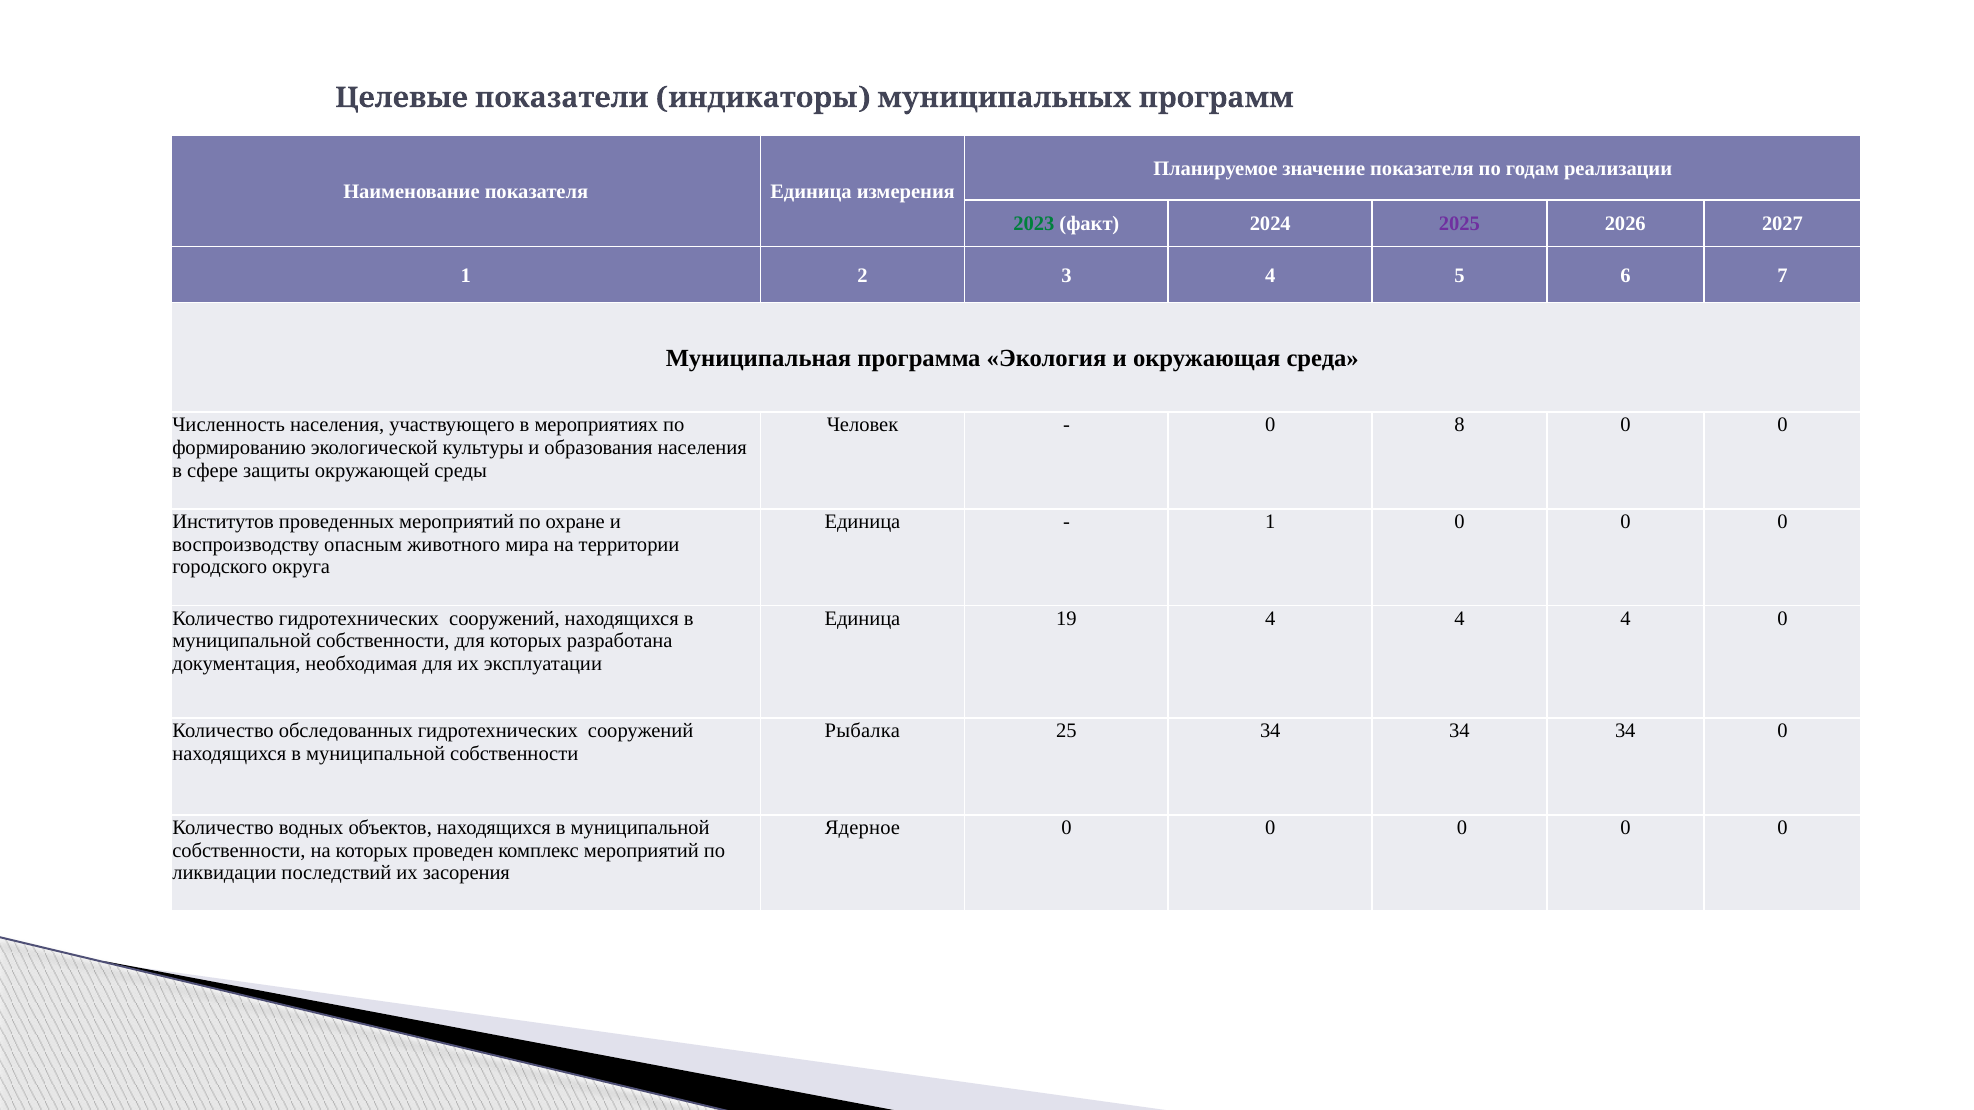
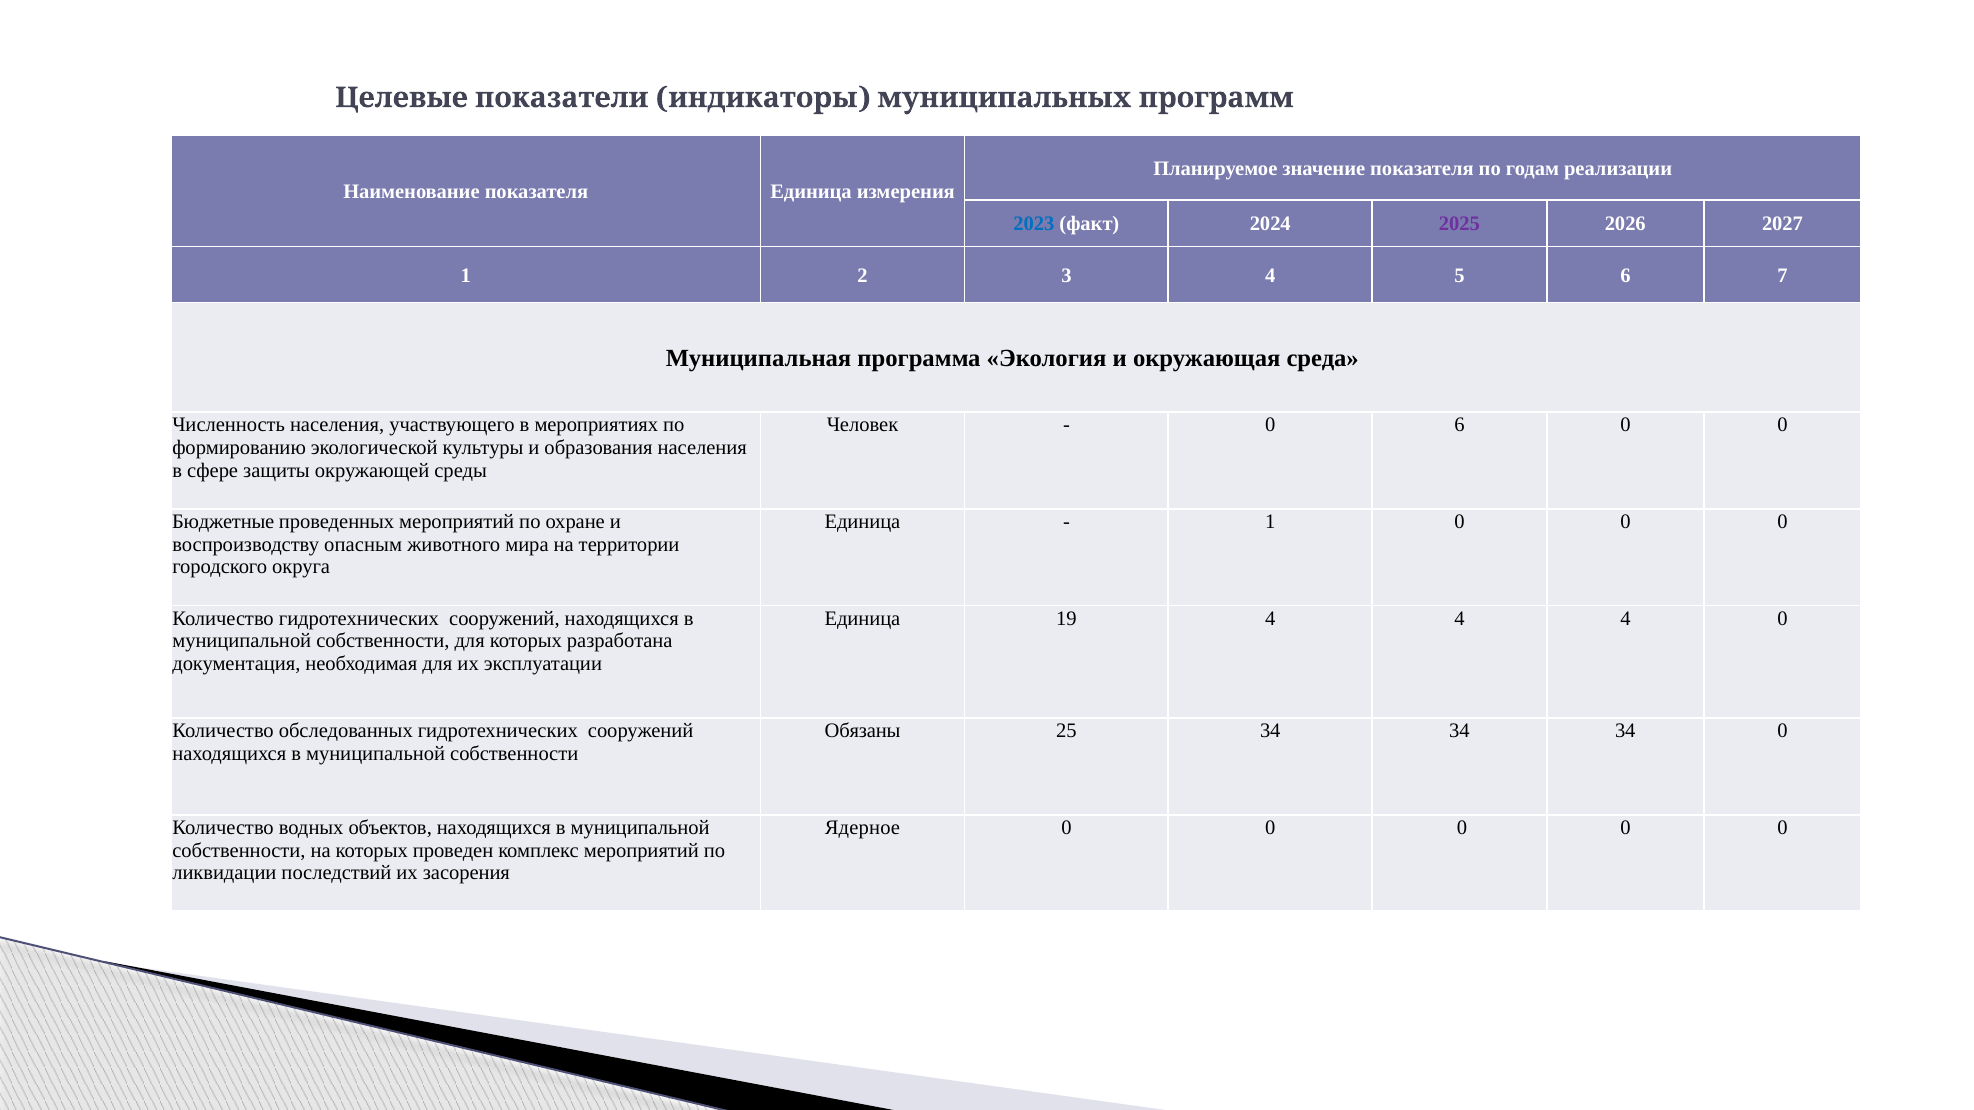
2023 colour: green -> blue
0 8: 8 -> 6
Институтов: Институтов -> Бюджетные
Рыбалка: Рыбалка -> Обязаны
